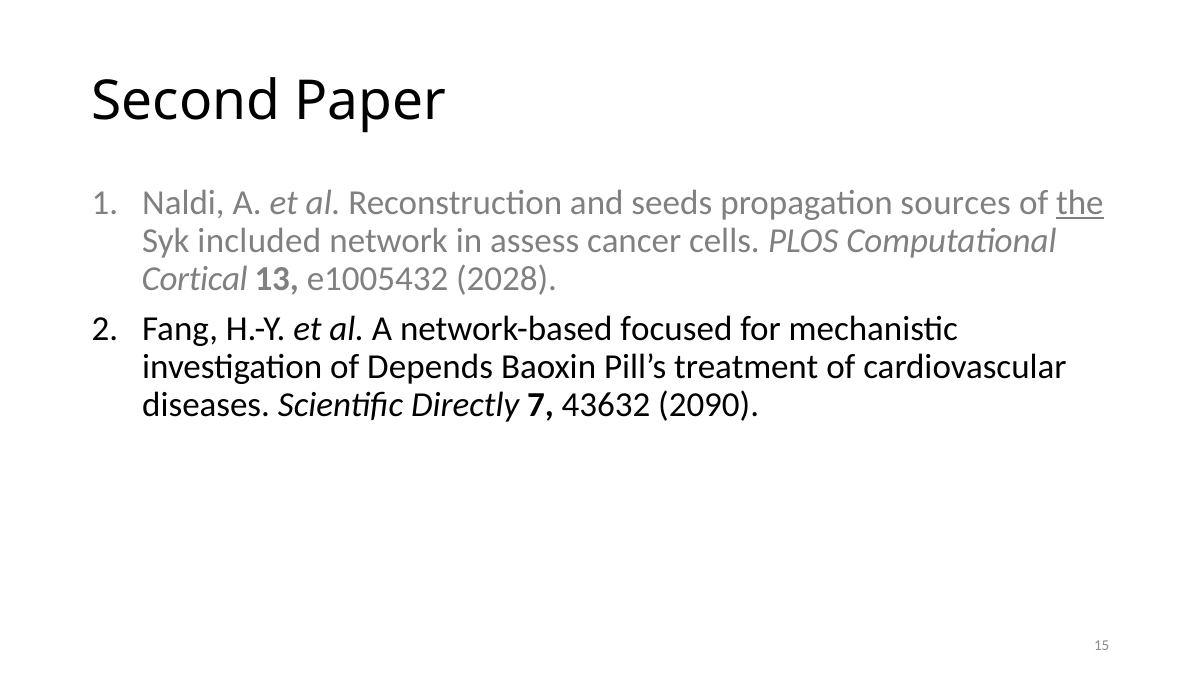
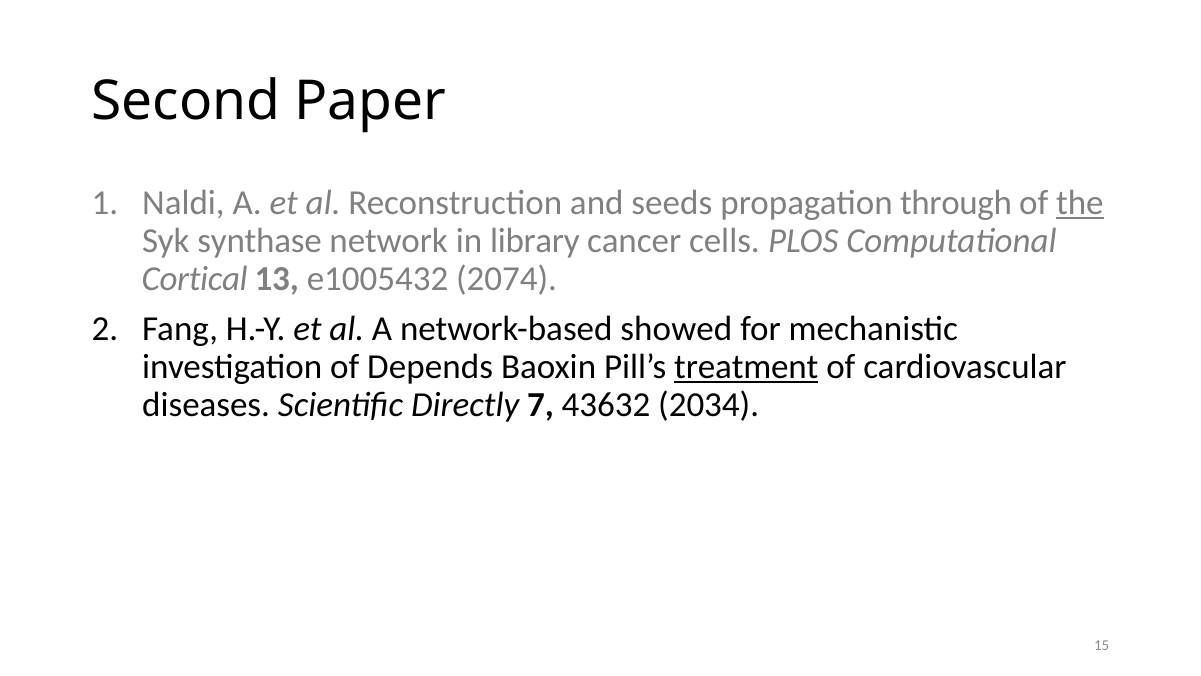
sources: sources -> through
included: included -> synthase
assess: assess -> library
2028: 2028 -> 2074
focused: focused -> showed
treatment underline: none -> present
2090: 2090 -> 2034
